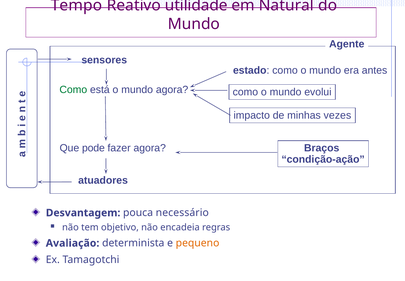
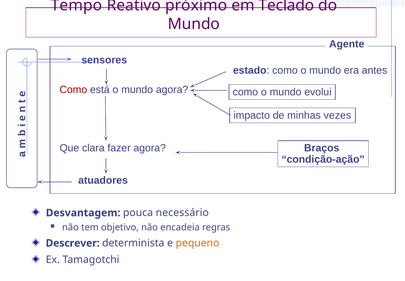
utilidade: utilidade -> próximo
Natural: Natural -> Teclado
Como at (73, 90) colour: green -> red
pode: pode -> clara
Avaliação: Avaliação -> Descrever
